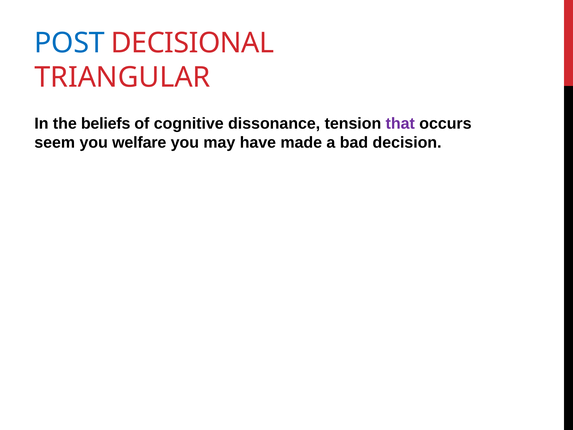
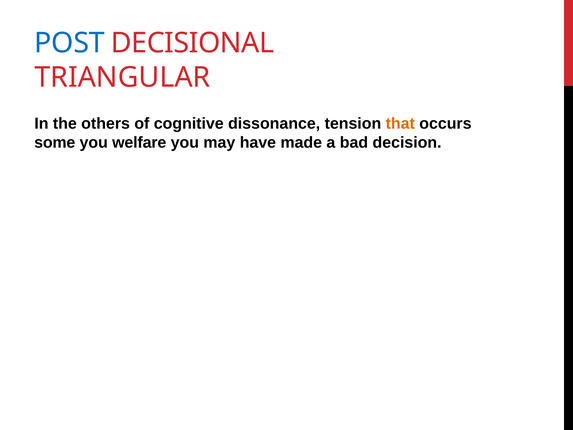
beliefs: beliefs -> others
that colour: purple -> orange
seem: seem -> some
